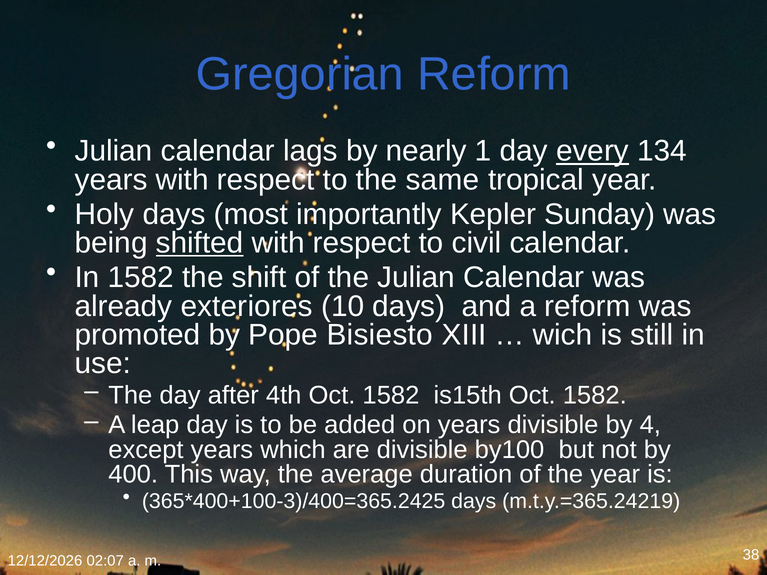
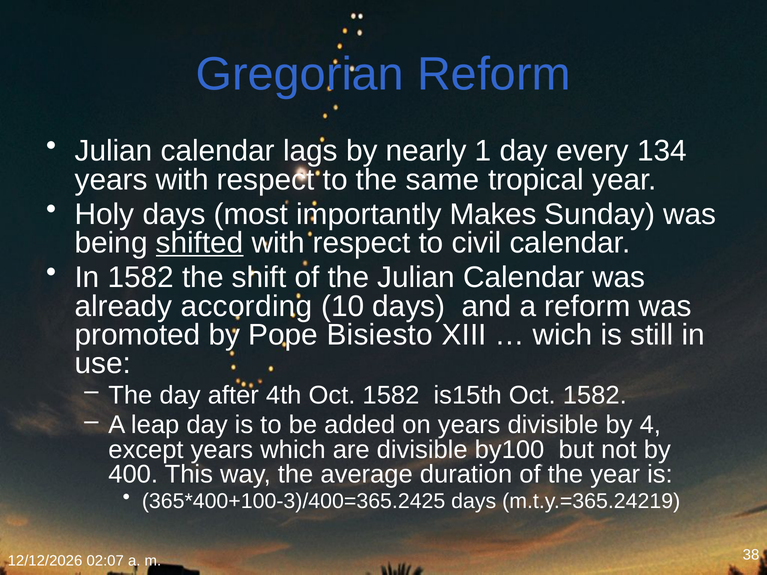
every underline: present -> none
Kepler: Kepler -> Makes
exteriores: exteriores -> according
